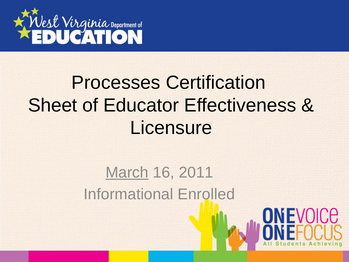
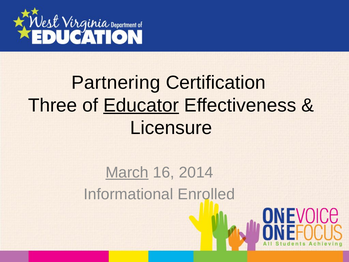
Processes: Processes -> Partnering
Sheet: Sheet -> Three
Educator underline: none -> present
2011: 2011 -> 2014
